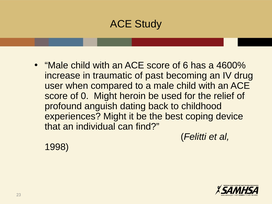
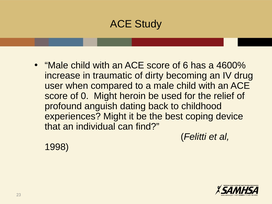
past: past -> dirty
